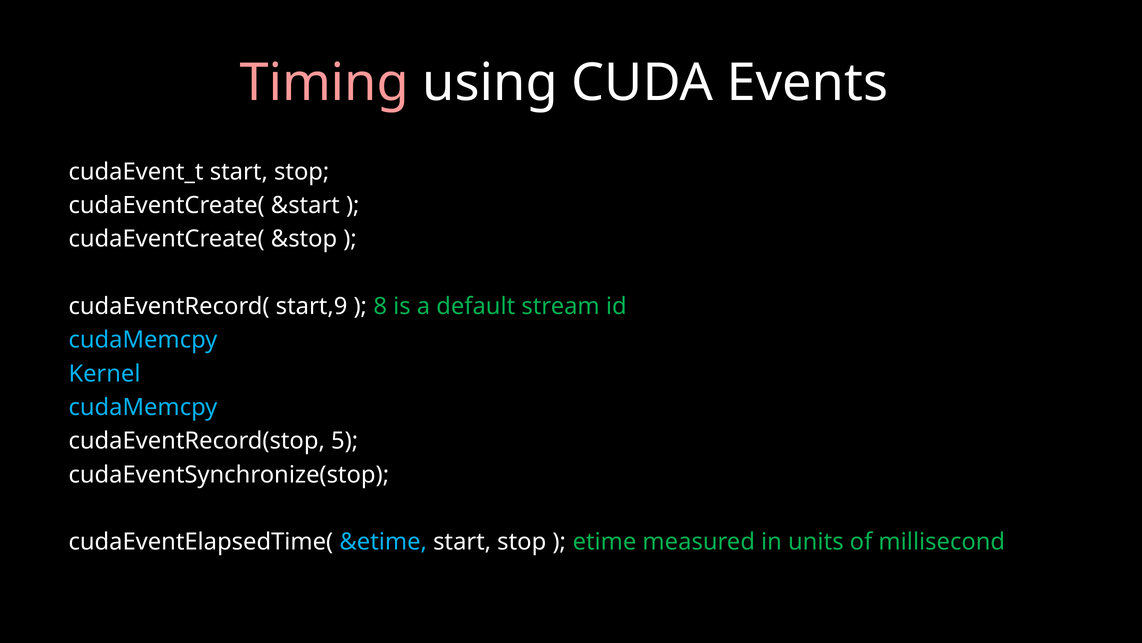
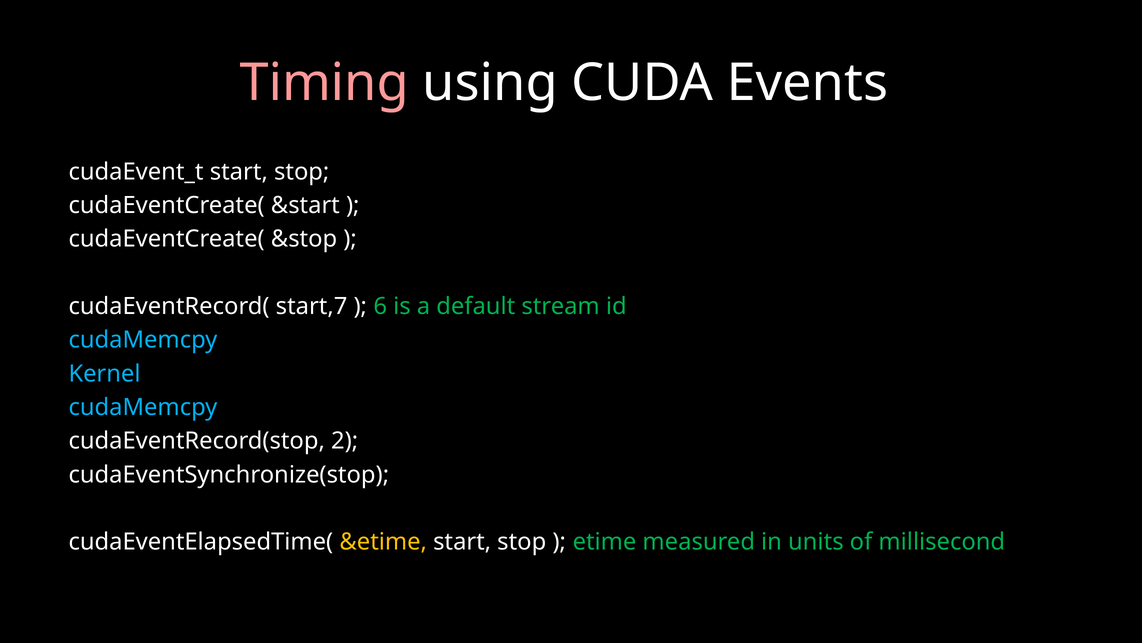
start,9: start,9 -> start,7
8: 8 -> 6
5: 5 -> 2
&etime colour: light blue -> yellow
